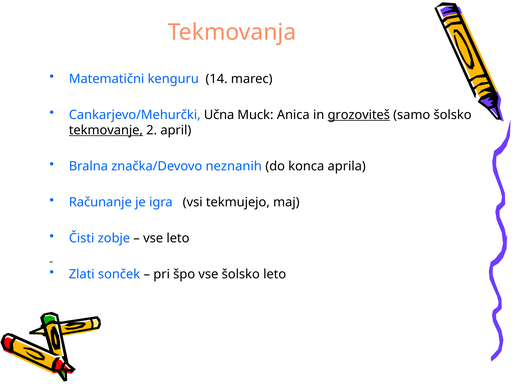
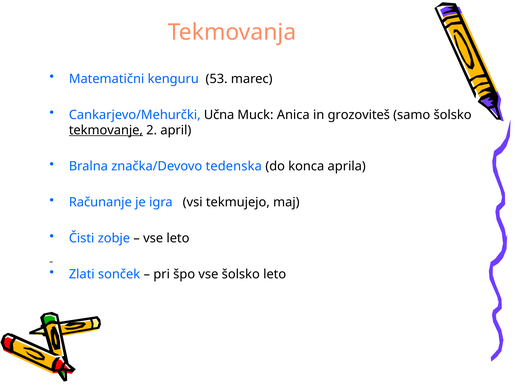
14: 14 -> 53
grozoviteš underline: present -> none
neznanih: neznanih -> tedenska
